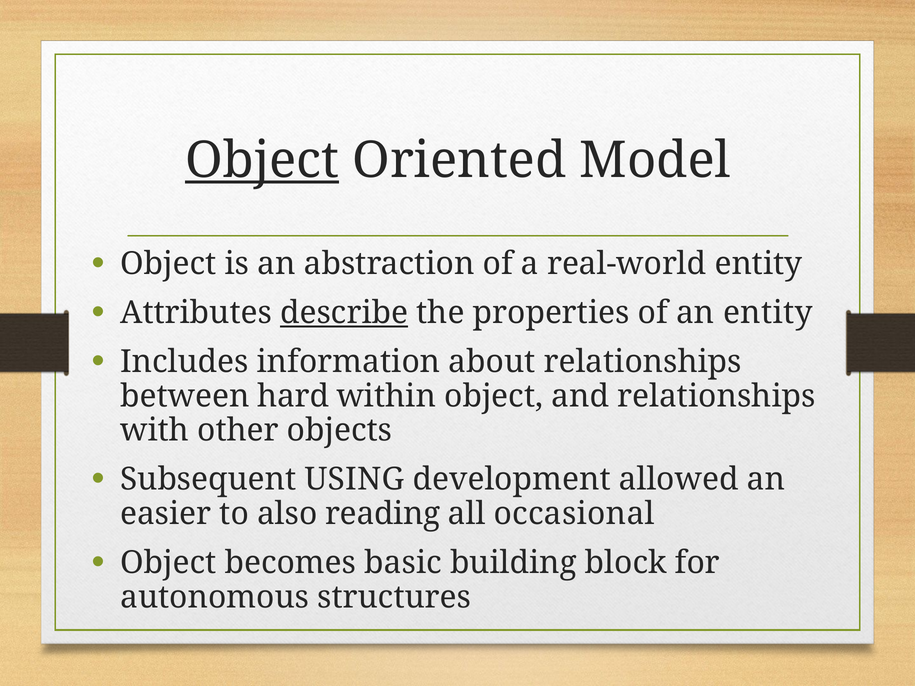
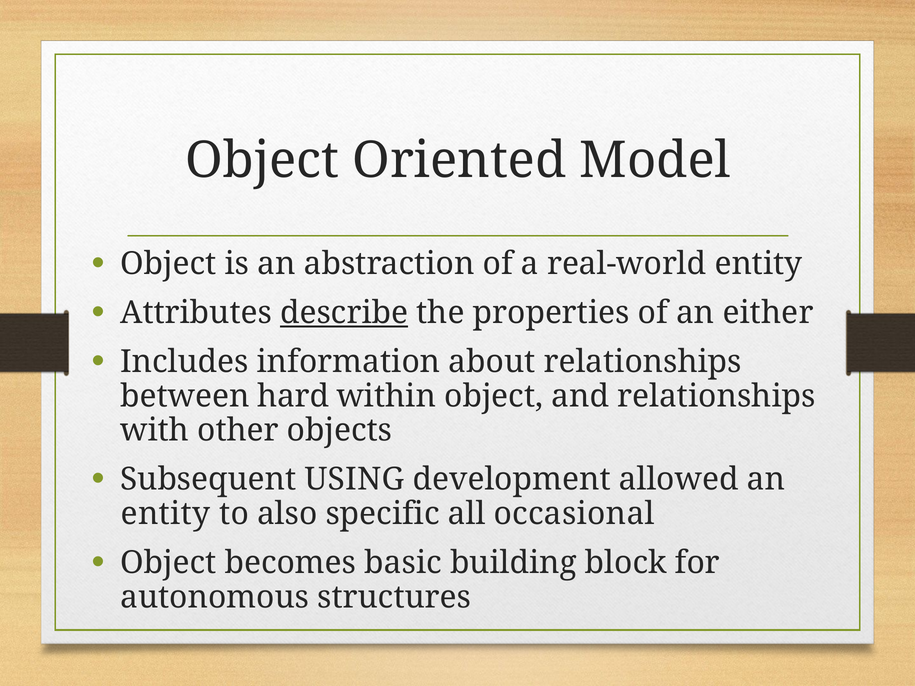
Object at (262, 160) underline: present -> none
an entity: entity -> either
easier at (166, 514): easier -> entity
reading: reading -> specific
